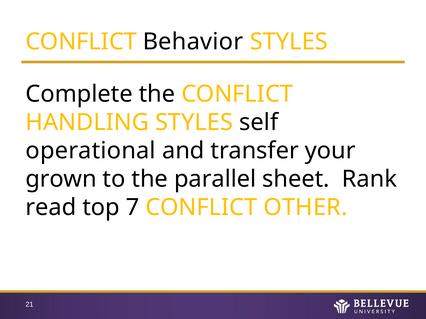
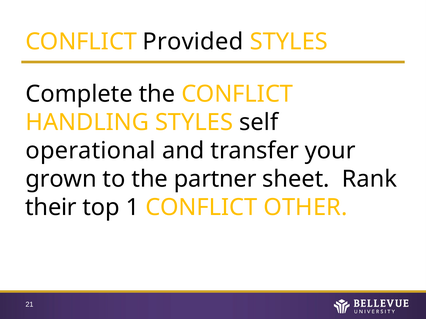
Behavior: Behavior -> Provided
parallel: parallel -> partner
read: read -> their
7: 7 -> 1
